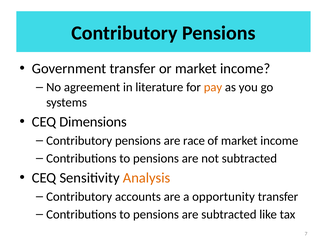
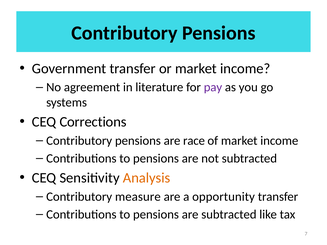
pay colour: orange -> purple
Dimensions: Dimensions -> Corrections
accounts: accounts -> measure
